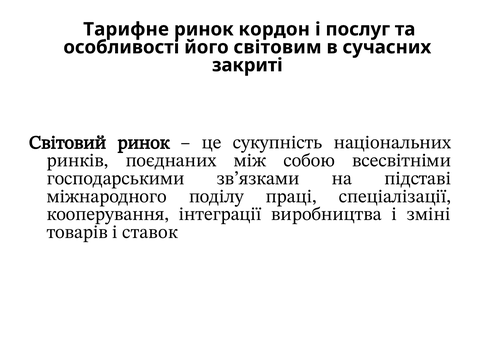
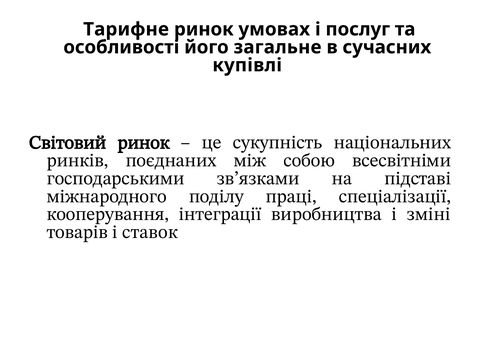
кордон: кордон -> умовах
світовим: світовим -> загальне
закриті: закриті -> купівлі
